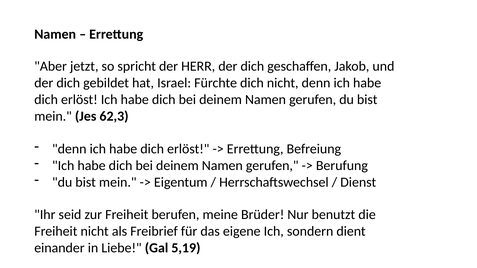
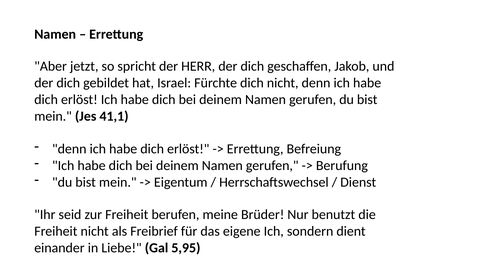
62,3: 62,3 -> 41,1
5,19: 5,19 -> 5,95
